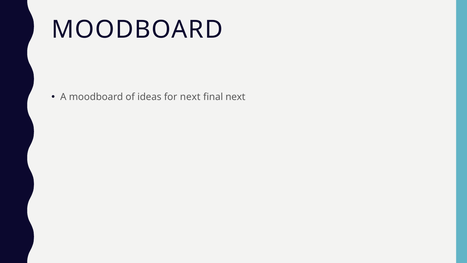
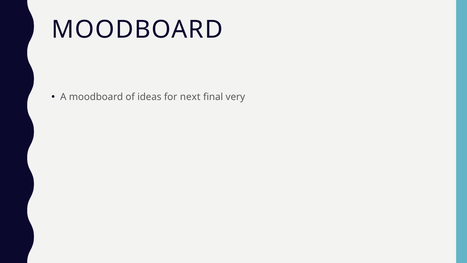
final next: next -> very
